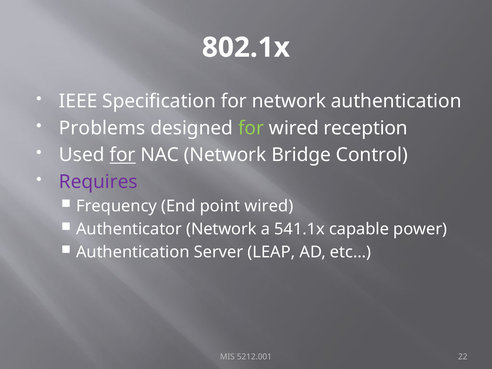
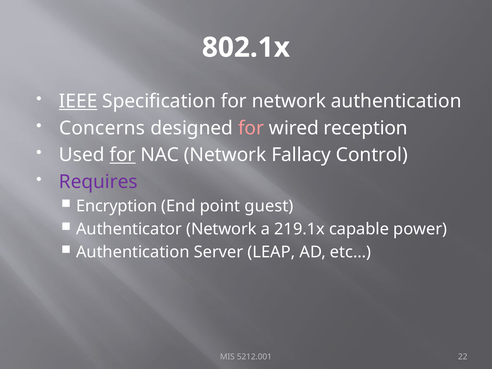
IEEE underline: none -> present
Problems: Problems -> Concerns
for at (251, 128) colour: light green -> pink
Bridge: Bridge -> Fallacy
Frequency: Frequency -> Encryption
point wired: wired -> guest
541.1x: 541.1x -> 219.1x
